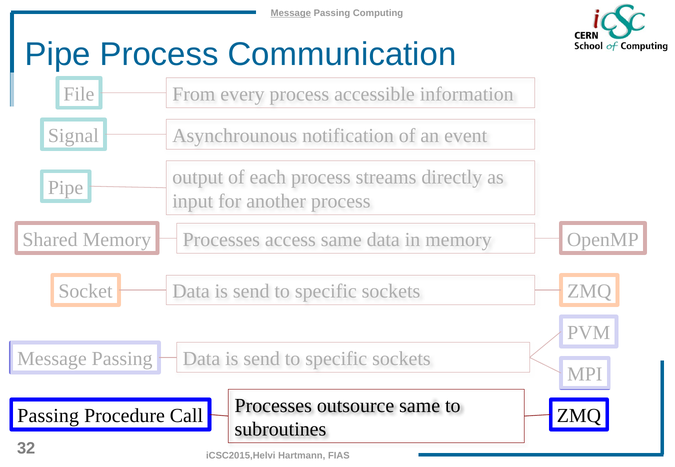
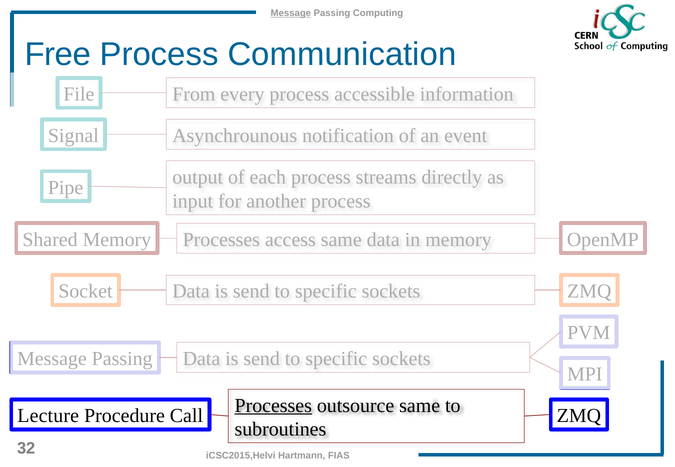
Pipe at (58, 54): Pipe -> Free
Processes at (273, 406) underline: none -> present
Passing at (48, 416): Passing -> Lecture
